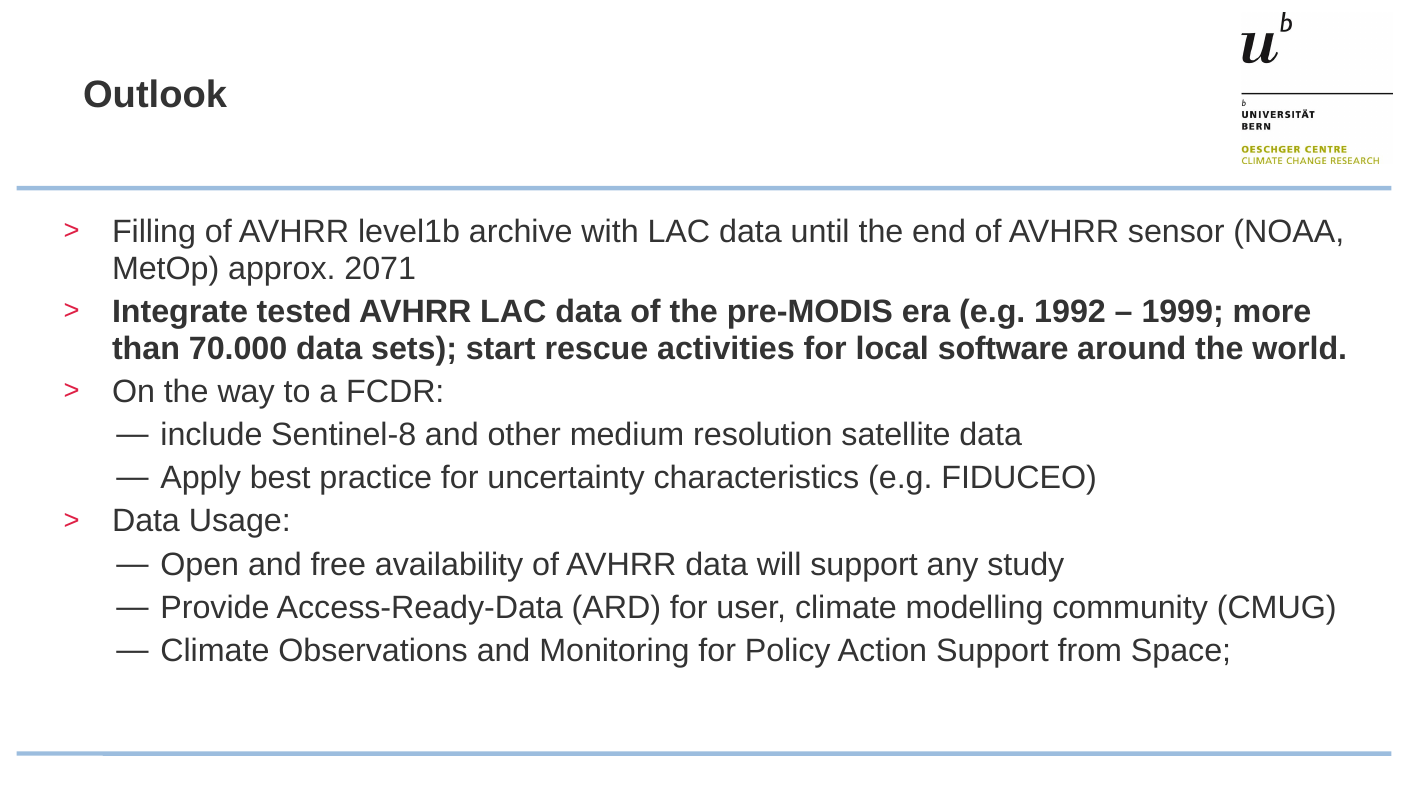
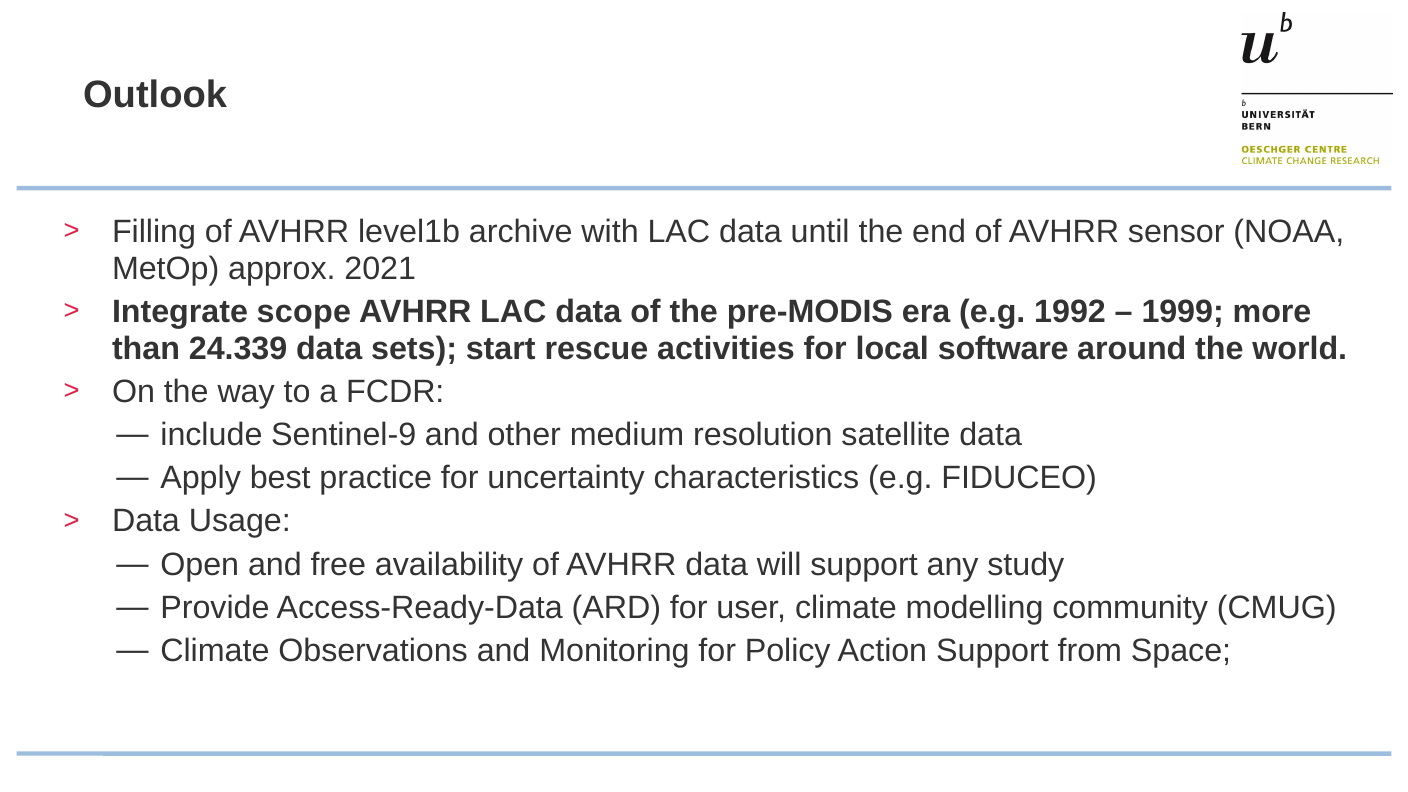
2071: 2071 -> 2021
tested: tested -> scope
70.000: 70.000 -> 24.339
Sentinel-8: Sentinel-8 -> Sentinel-9
